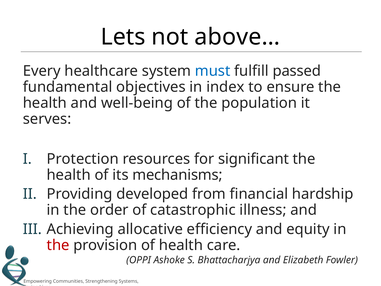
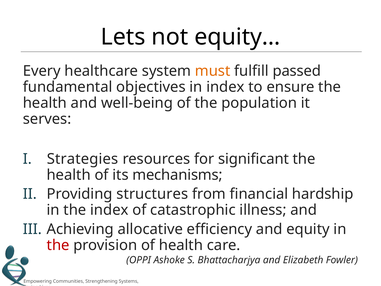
above…: above… -> equity…
must colour: blue -> orange
Protection: Protection -> Strategies
developed: developed -> structures
the order: order -> index
